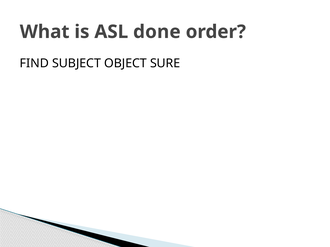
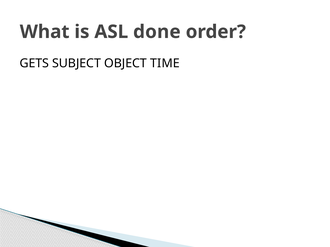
FIND: FIND -> GETS
SURE: SURE -> TIME
